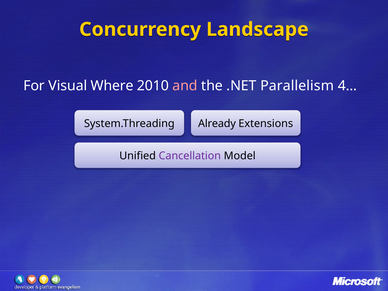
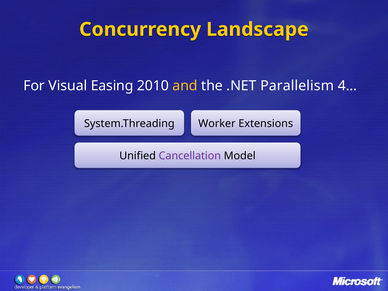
Where: Where -> Easing
and colour: pink -> yellow
Already: Already -> Worker
